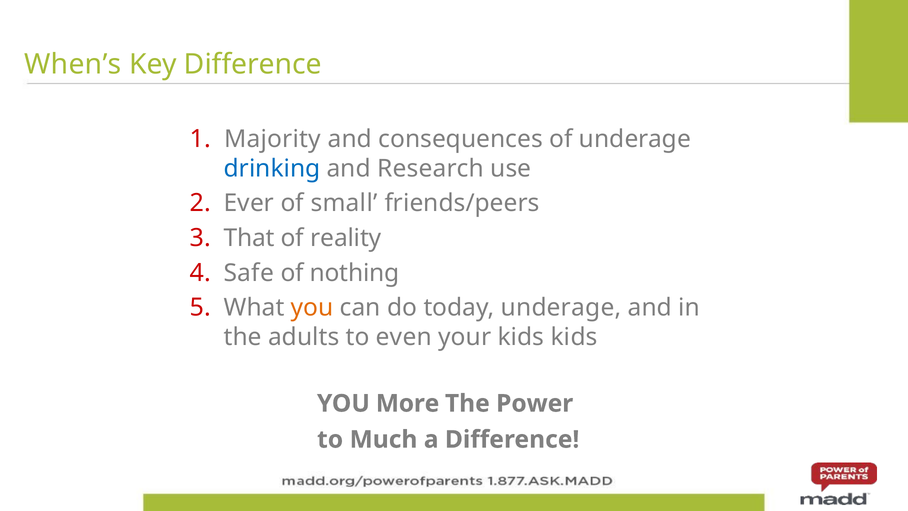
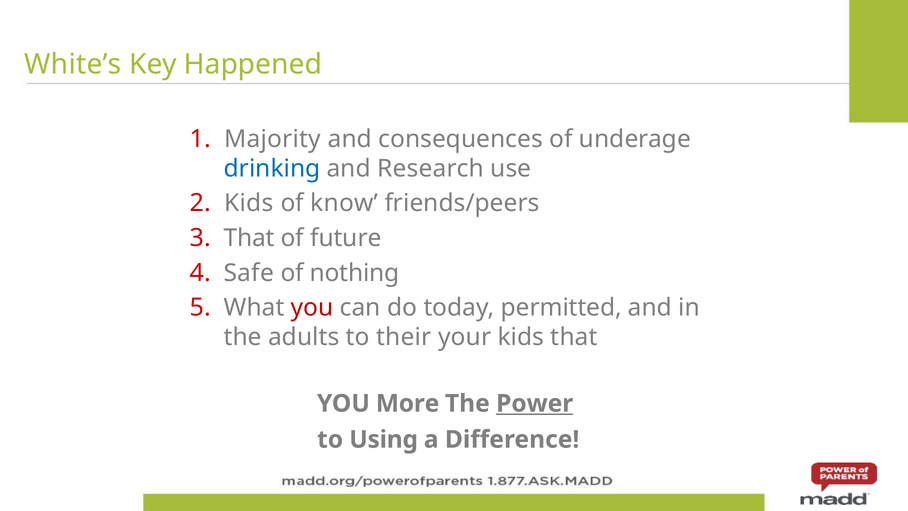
When’s: When’s -> White’s
Key Difference: Difference -> Happened
Ever at (249, 203): Ever -> Kids
small: small -> know
reality: reality -> future
you at (312, 308) colour: orange -> red
today underage: underage -> permitted
even: even -> their
kids kids: kids -> that
Power underline: none -> present
Much: Much -> Using
